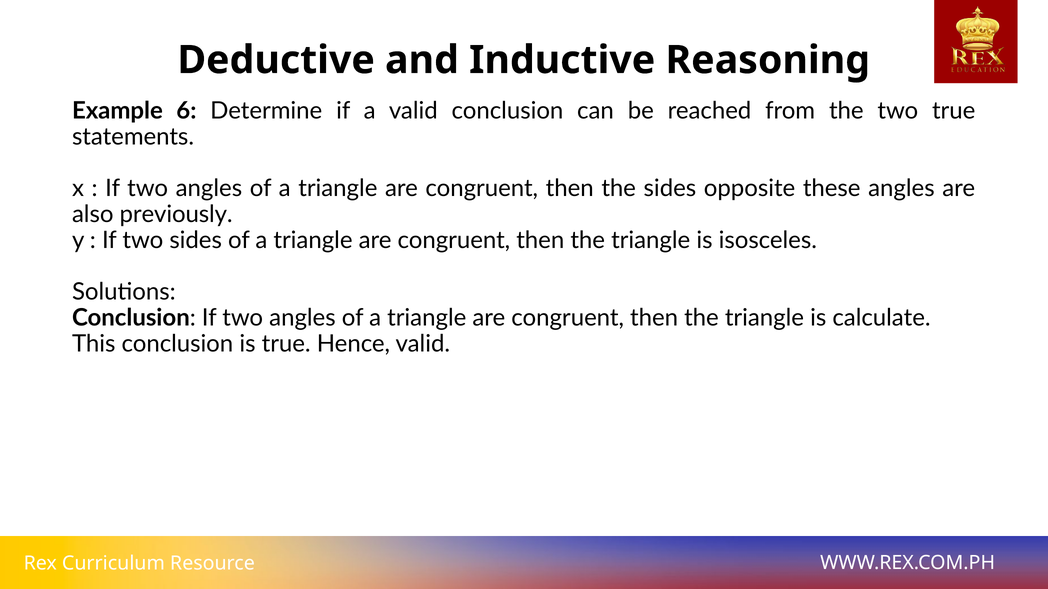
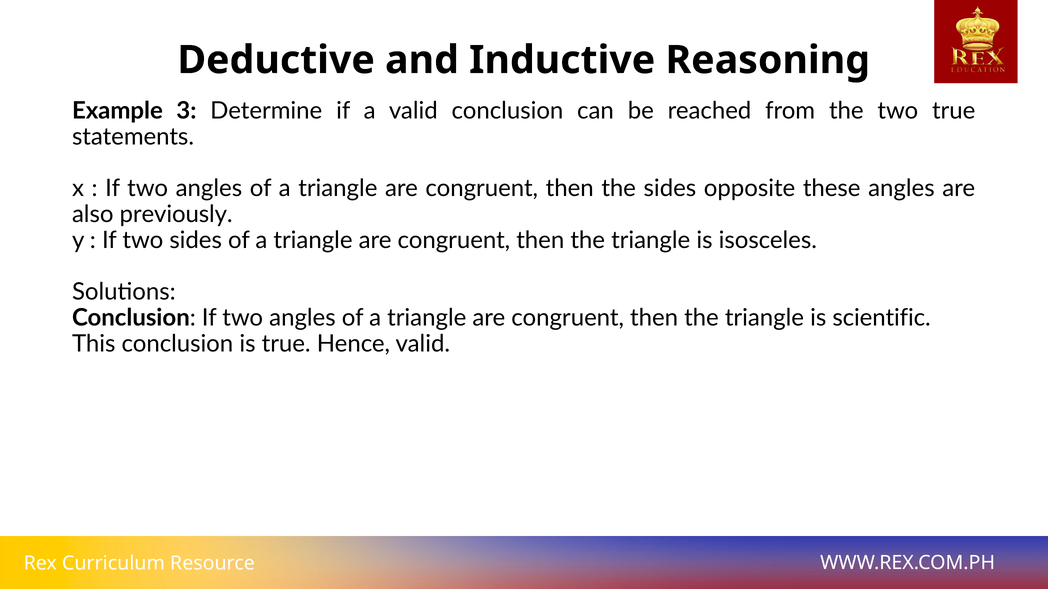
6: 6 -> 3
calculate: calculate -> scientific
